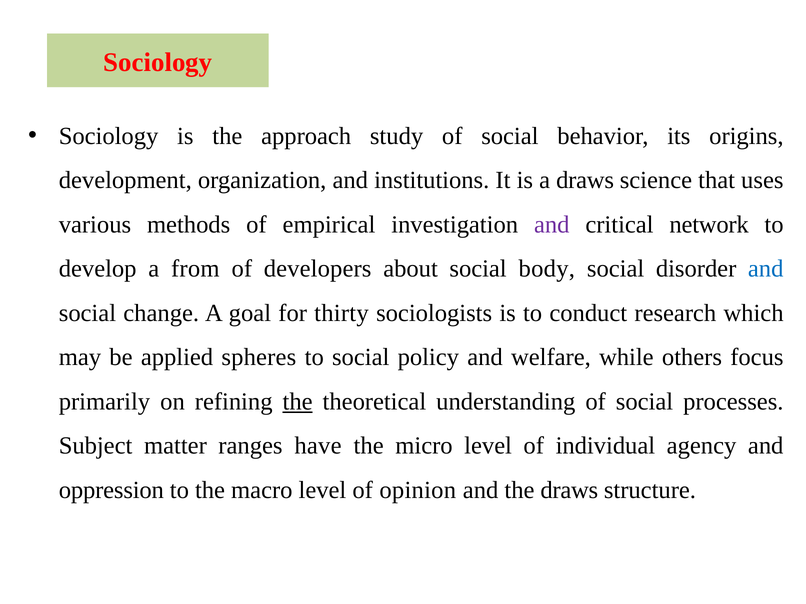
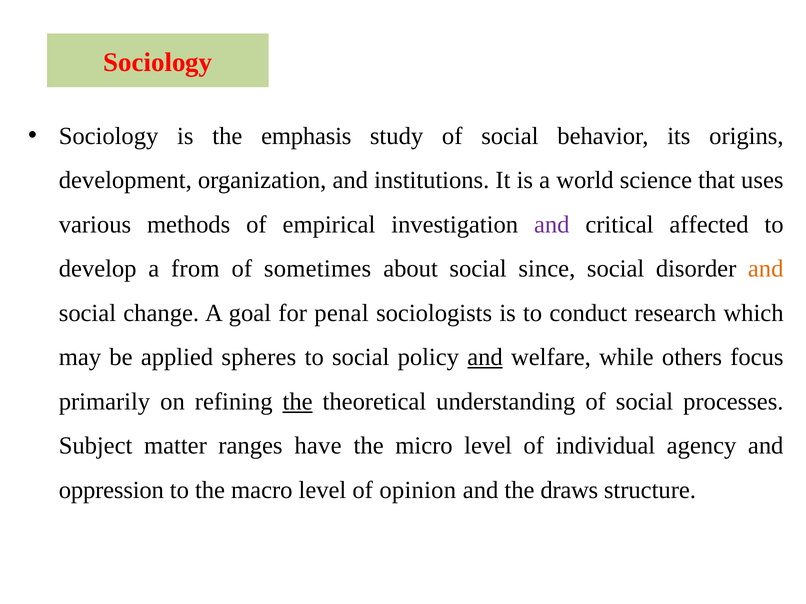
approach: approach -> emphasis
a draws: draws -> world
network: network -> affected
developers: developers -> sometimes
body: body -> since
and at (766, 269) colour: blue -> orange
thirty: thirty -> penal
and at (485, 357) underline: none -> present
